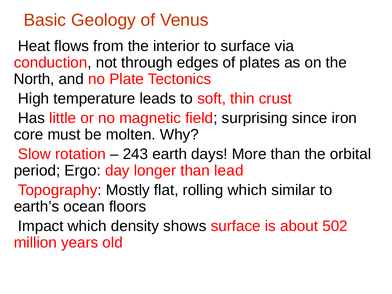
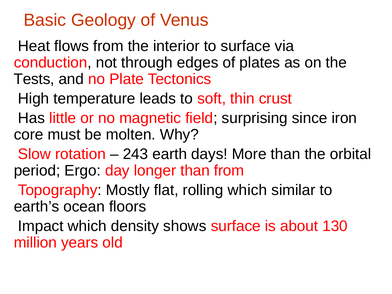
North: North -> Tests
than lead: lead -> from
502: 502 -> 130
